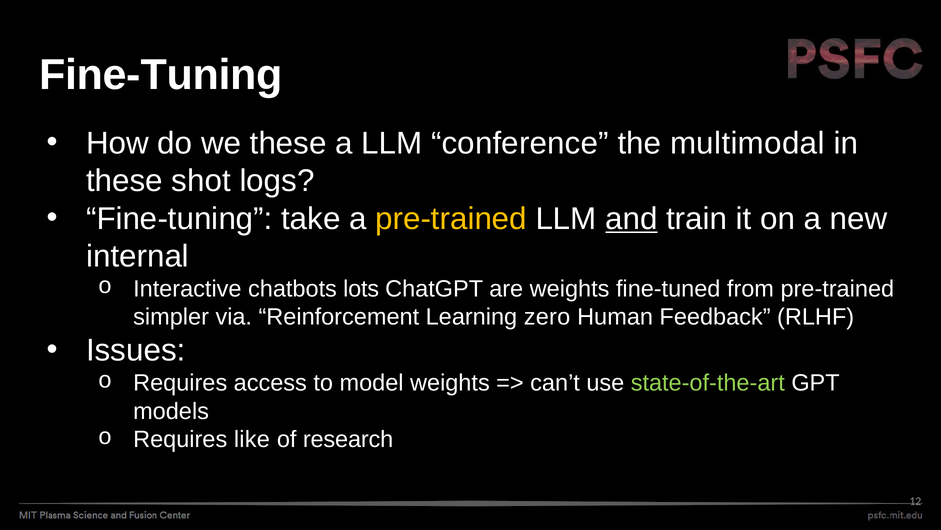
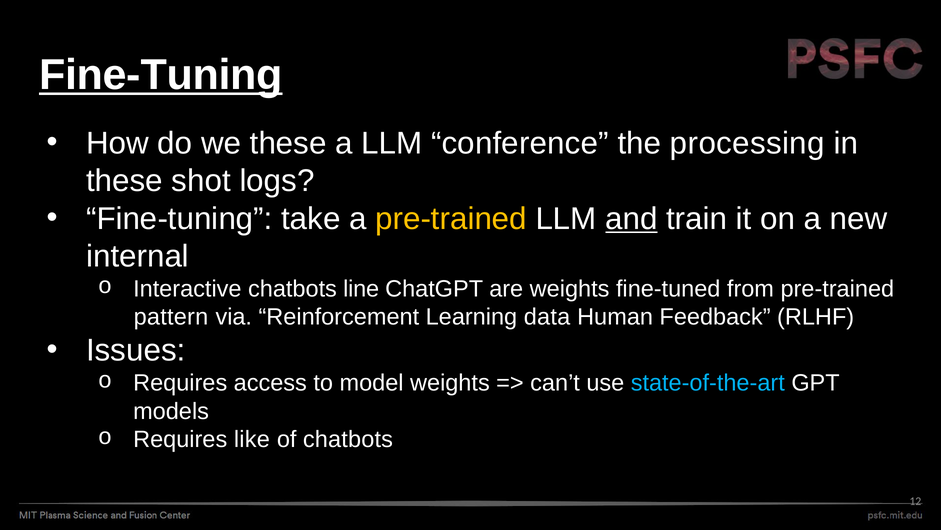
Fine-Tuning at (161, 75) underline: none -> present
multimodal: multimodal -> processing
lots: lots -> line
simpler: simpler -> pattern
zero: zero -> data
state-of-the-art colour: light green -> light blue
of research: research -> chatbots
